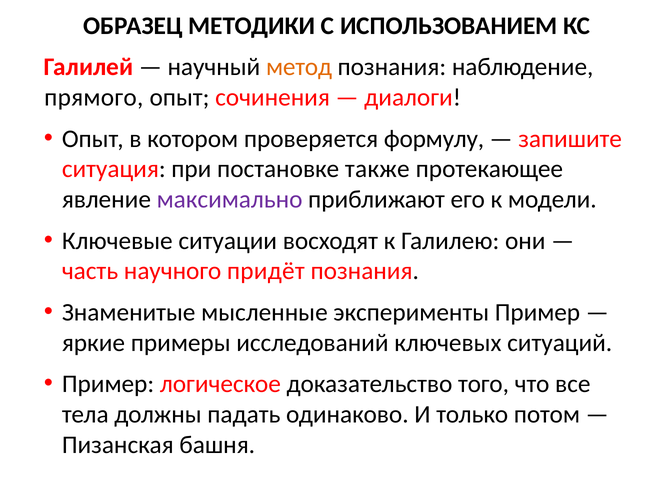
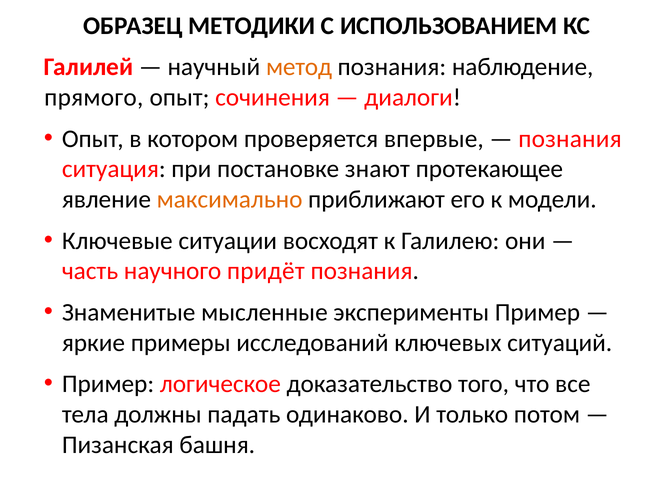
формулу: формулу -> впервые
запишите at (570, 139): запишите -> познания
также: также -> знают
максимально colour: purple -> orange
